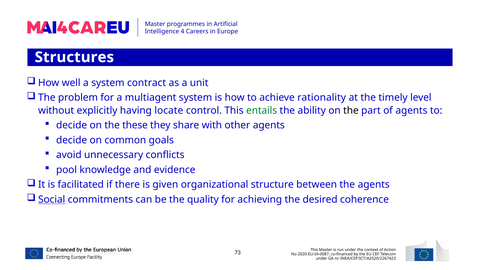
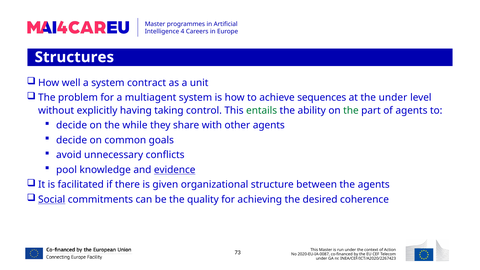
rationality: rationality -> sequences
the timely: timely -> under
locate: locate -> taking
the at (351, 111) colour: black -> green
these: these -> while
evidence underline: none -> present
